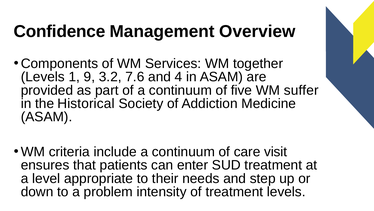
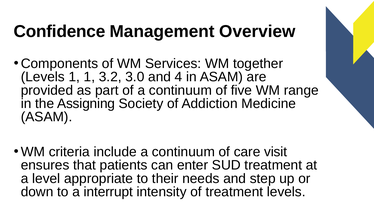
1 9: 9 -> 1
7.6: 7.6 -> 3.0
suffer: suffer -> range
Historical: Historical -> Assigning
problem: problem -> interrupt
